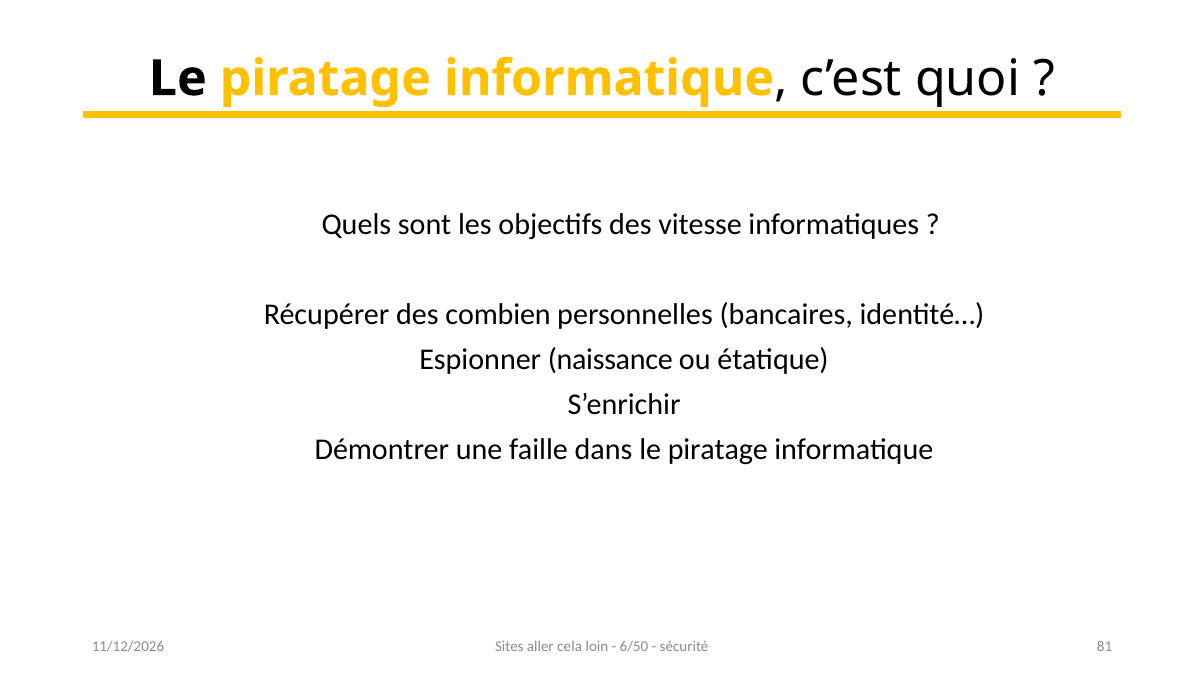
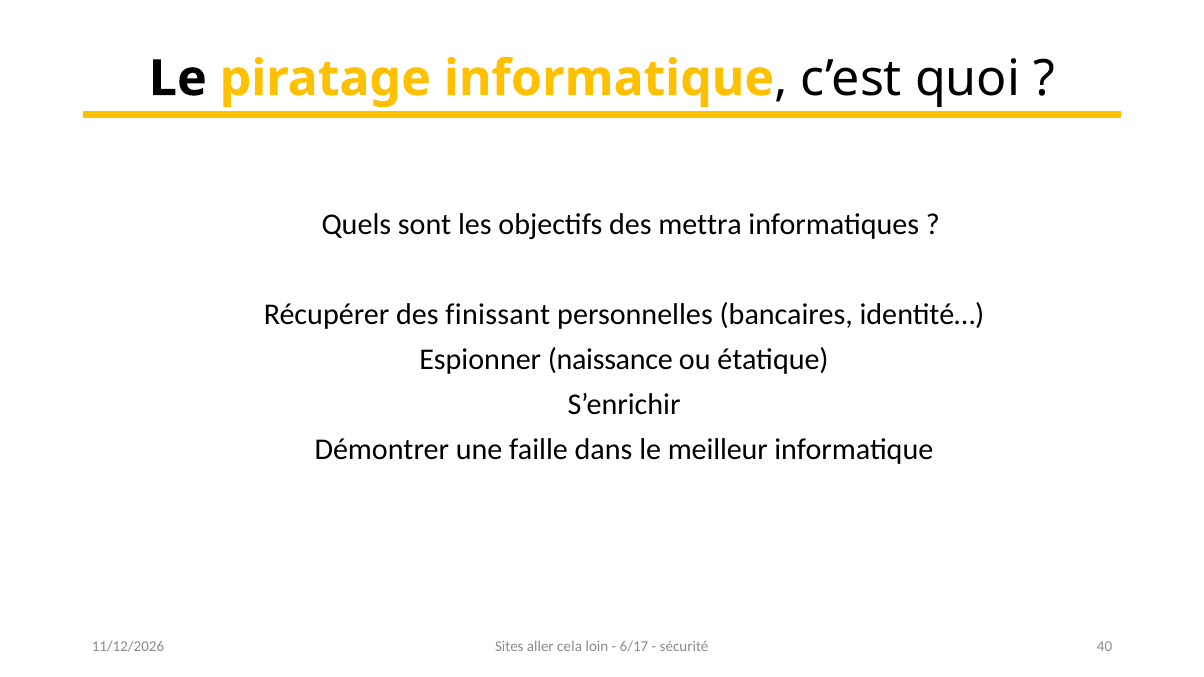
vitesse: vitesse -> mettra
combien: combien -> finissant
dans le piratage: piratage -> meilleur
6/50: 6/50 -> 6/17
81: 81 -> 40
